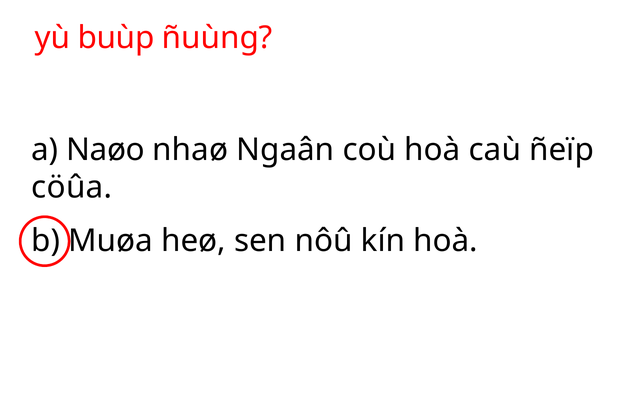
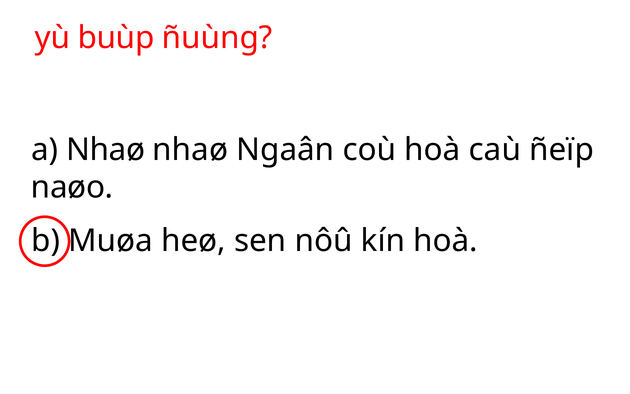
a Naøo: Naøo -> Nhaø
cöûa: cöûa -> naøo
